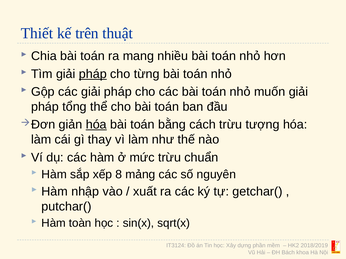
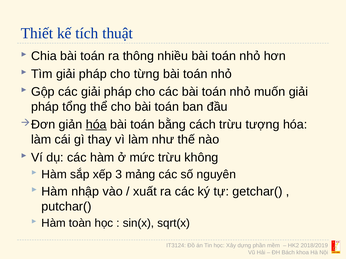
trên: trên -> tích
mang: mang -> thông
pháp at (93, 74) underline: present -> none
chuẩn: chuẩn -> không
8: 8 -> 3
